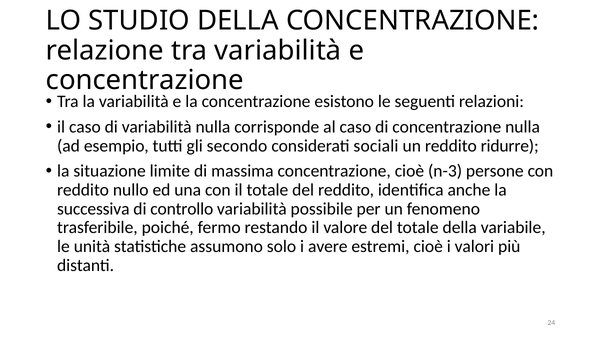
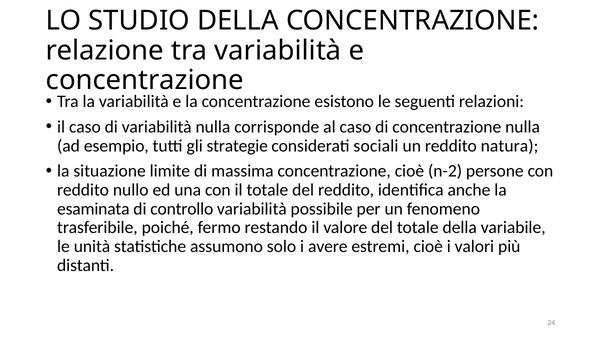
secondo: secondo -> strategie
ridurre: ridurre -> natura
n-3: n-3 -> n-2
successiva: successiva -> esaminata
